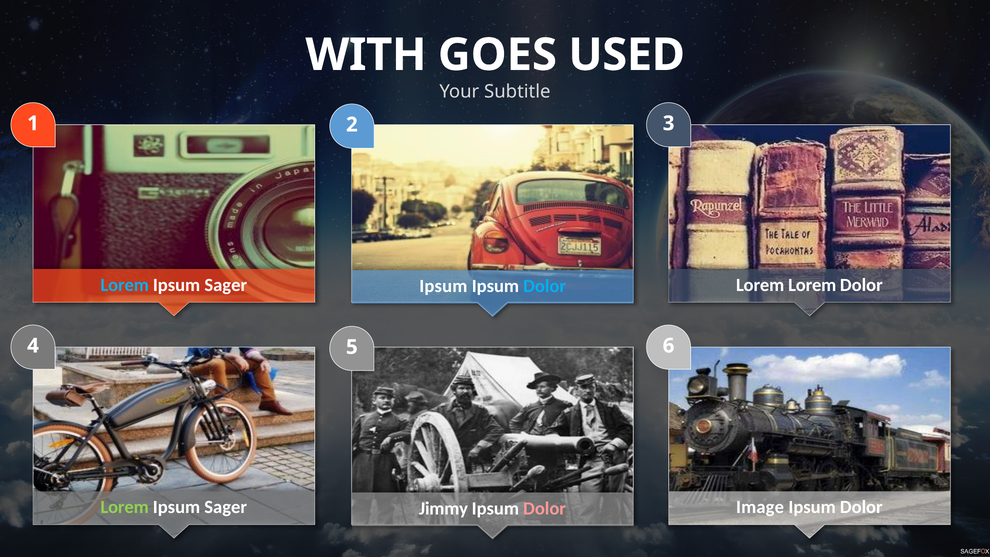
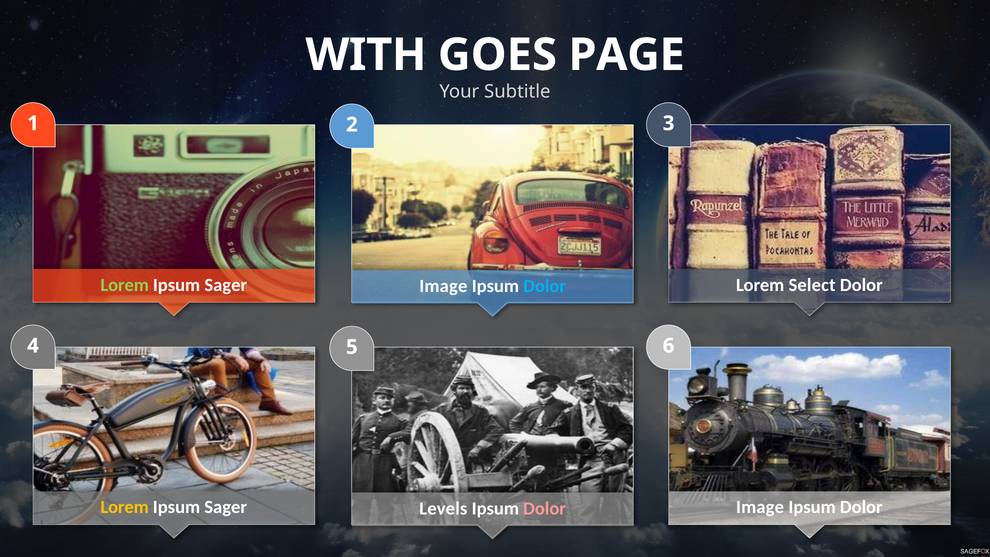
USED: USED -> PAGE
Lorem at (125, 285) colour: light blue -> light green
Lorem Lorem: Lorem -> Select
Ipsum at (443, 286): Ipsum -> Image
Lorem at (125, 507) colour: light green -> yellow
Jimmy: Jimmy -> Levels
